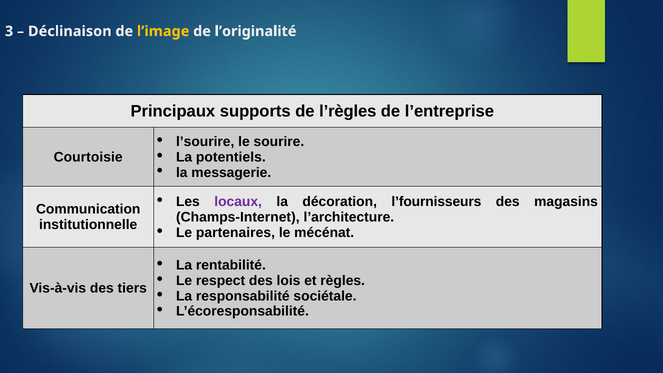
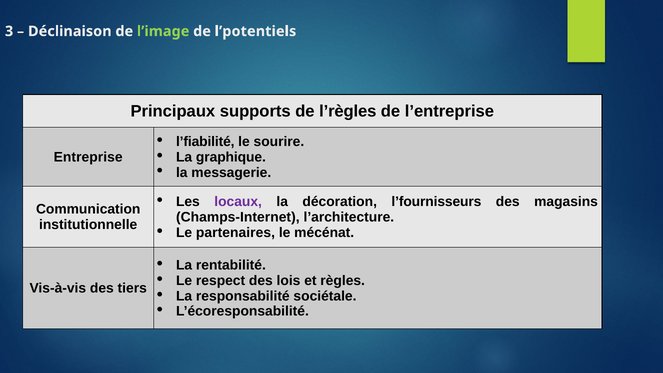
l’image colour: yellow -> light green
l’originalité: l’originalité -> l’potentiels
l’sourire: l’sourire -> l’fiabilité
potentiels: potentiels -> graphique
Courtoisie: Courtoisie -> Entreprise
